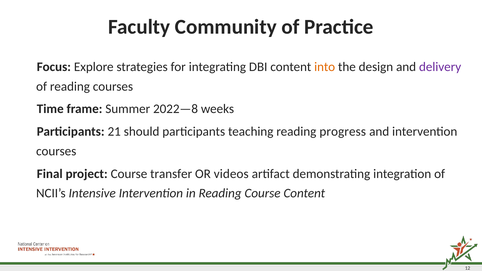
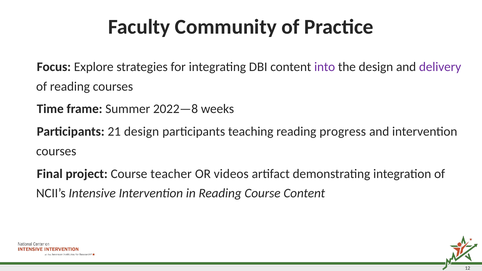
into colour: orange -> purple
21 should: should -> design
transfer: transfer -> teacher
